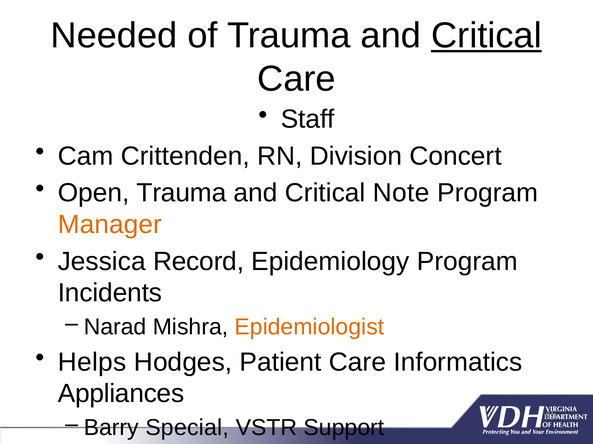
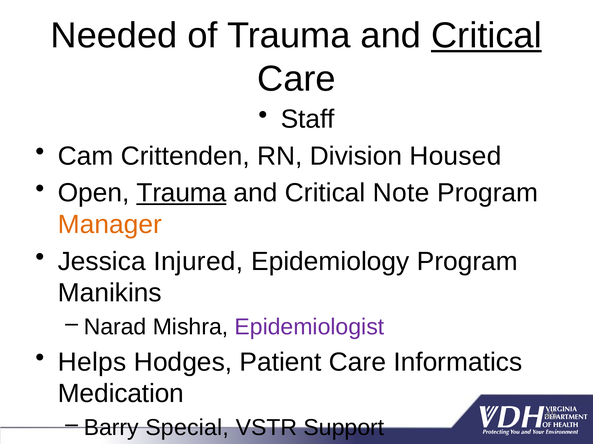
Concert: Concert -> Housed
Trauma at (181, 193) underline: none -> present
Record: Record -> Injured
Incidents: Incidents -> Manikins
Epidemiologist colour: orange -> purple
Appliances: Appliances -> Medication
